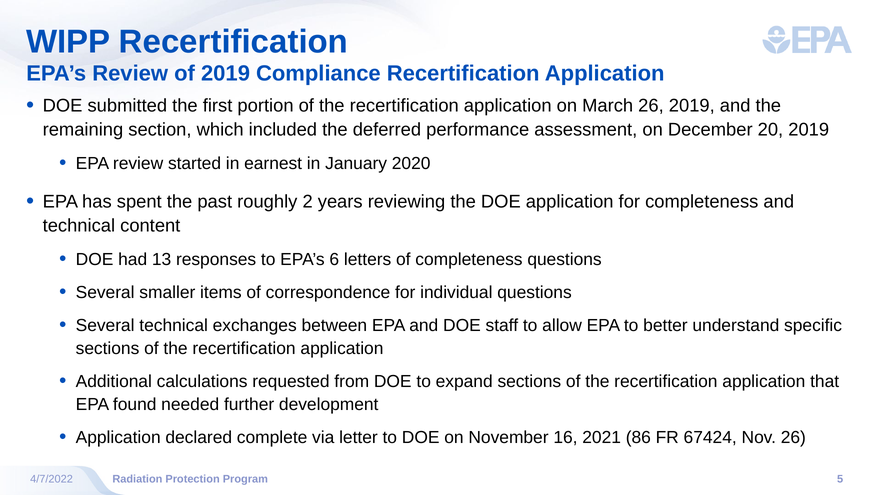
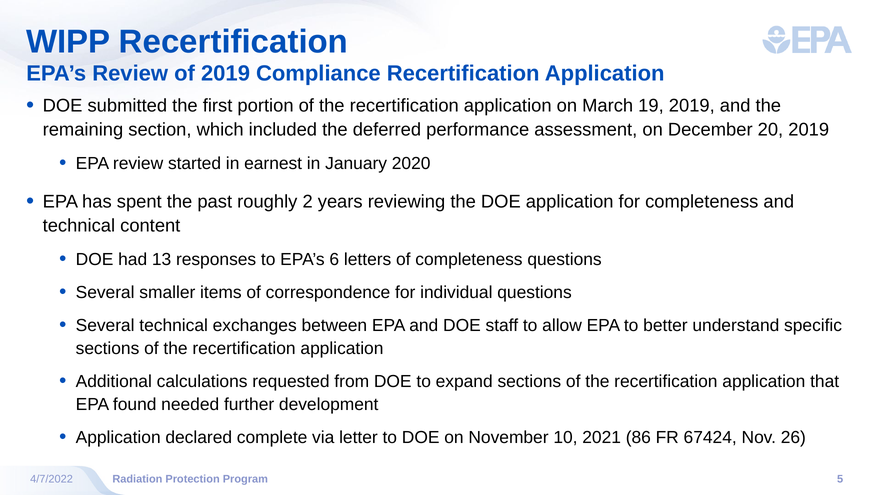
March 26: 26 -> 19
16: 16 -> 10
